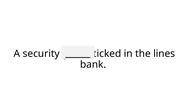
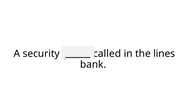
ticked: ticked -> called
